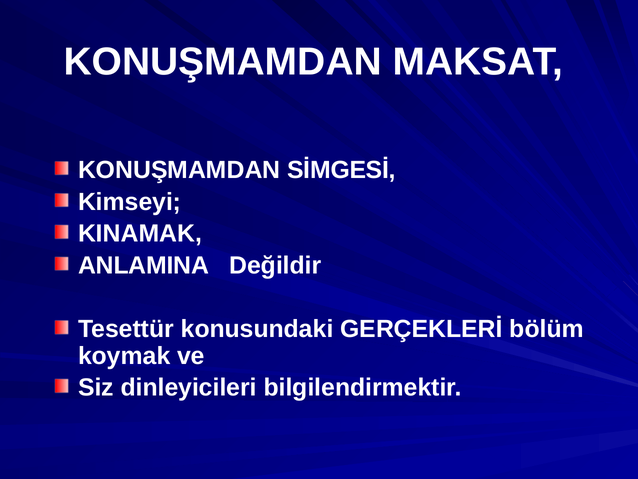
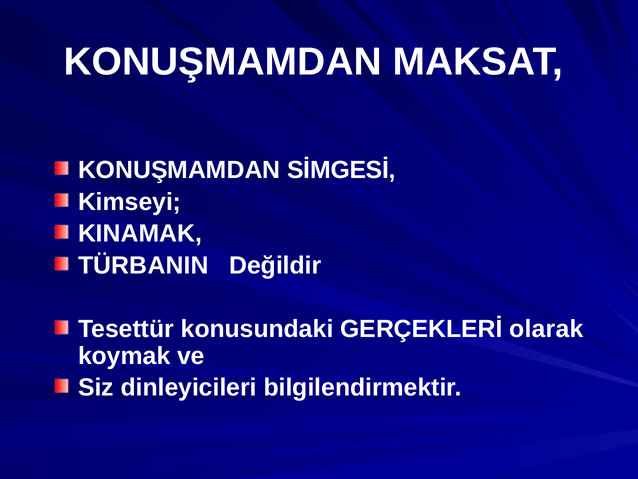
ANLAMINA: ANLAMINA -> TÜRBANIN
bölüm: bölüm -> olarak
